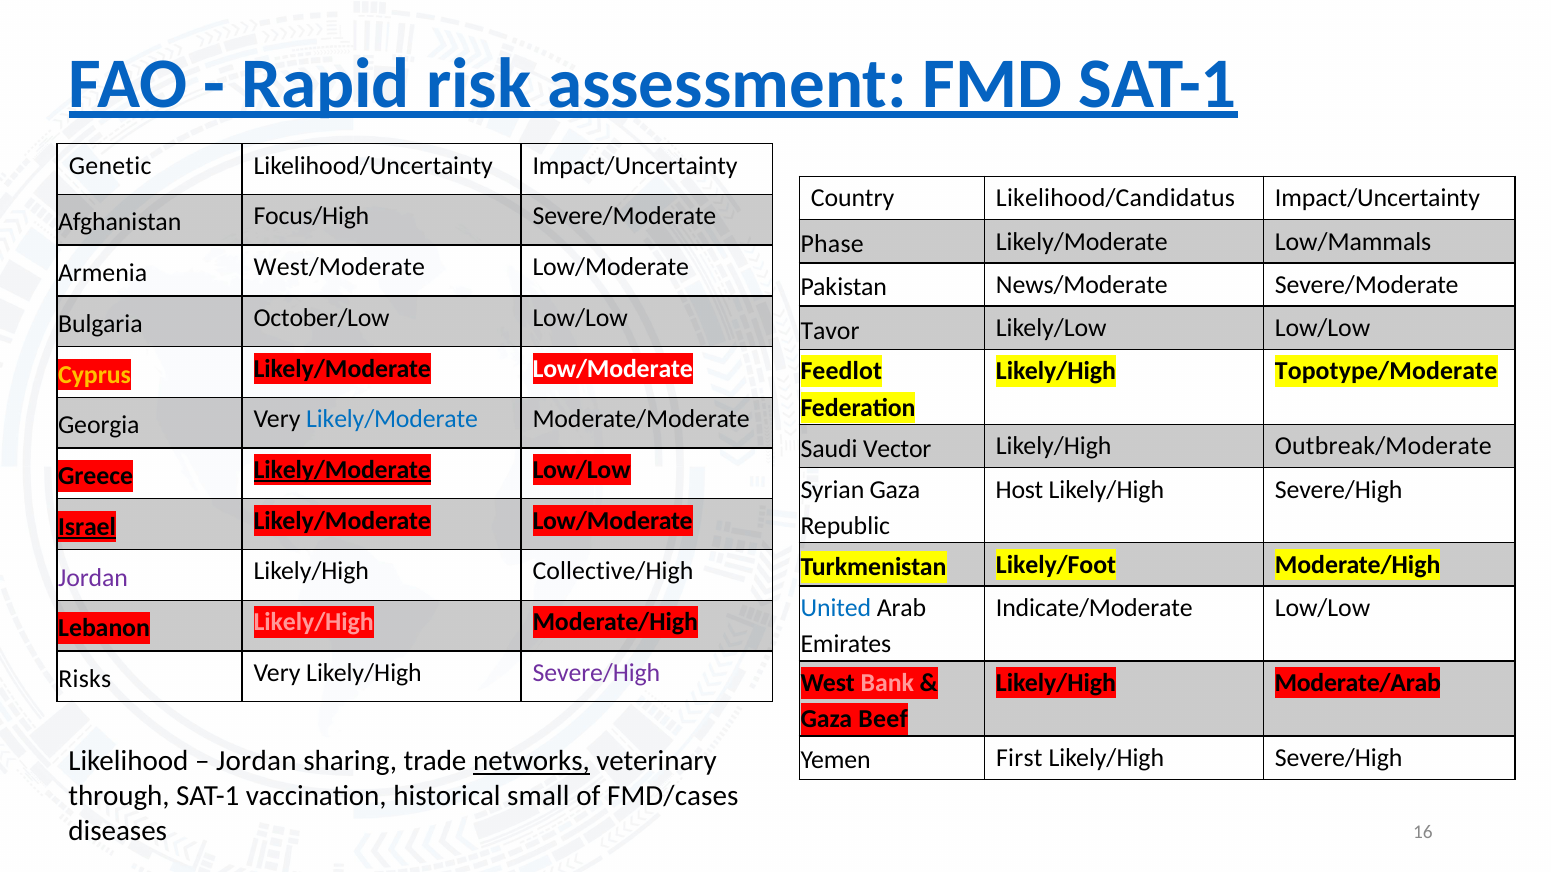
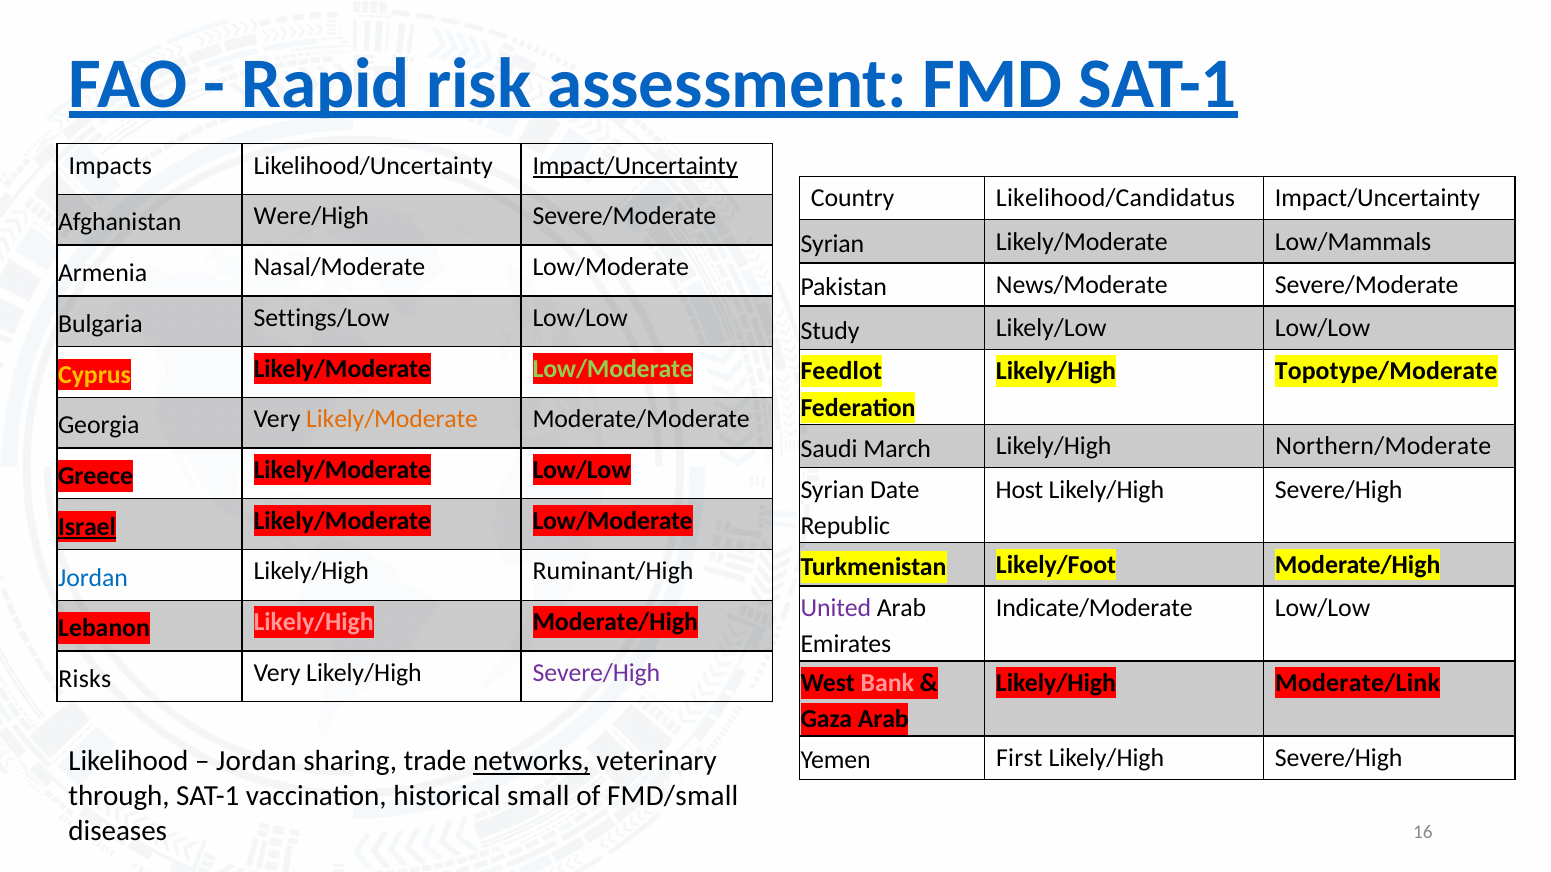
Genetic: Genetic -> Impacts
Impact/Uncertainty at (635, 166) underline: none -> present
Focus/High: Focus/High -> Were/High
Phase at (832, 244): Phase -> Syrian
West/Moderate: West/Moderate -> Nasal/Moderate
October/Low: October/Low -> Settings/Low
Tavor: Tavor -> Study
Low/Moderate at (613, 369) colour: white -> light green
Likely/Moderate at (392, 419) colour: blue -> orange
Vector: Vector -> March
Outbreak/Moderate: Outbreak/Moderate -> Northern/Moderate
Likely/Moderate at (342, 470) underline: present -> none
Syrian Gaza: Gaza -> Date
Jordan at (93, 578) colour: purple -> blue
Collective/High: Collective/High -> Ruminant/High
United colour: blue -> purple
Moderate/Arab: Moderate/Arab -> Moderate/Link
Gaza Beef: Beef -> Arab
FMD/cases: FMD/cases -> FMD/small
